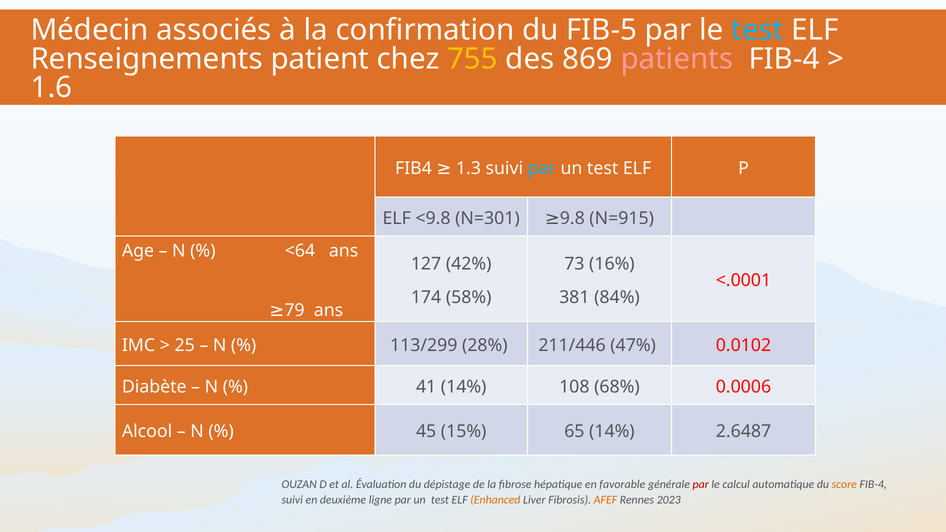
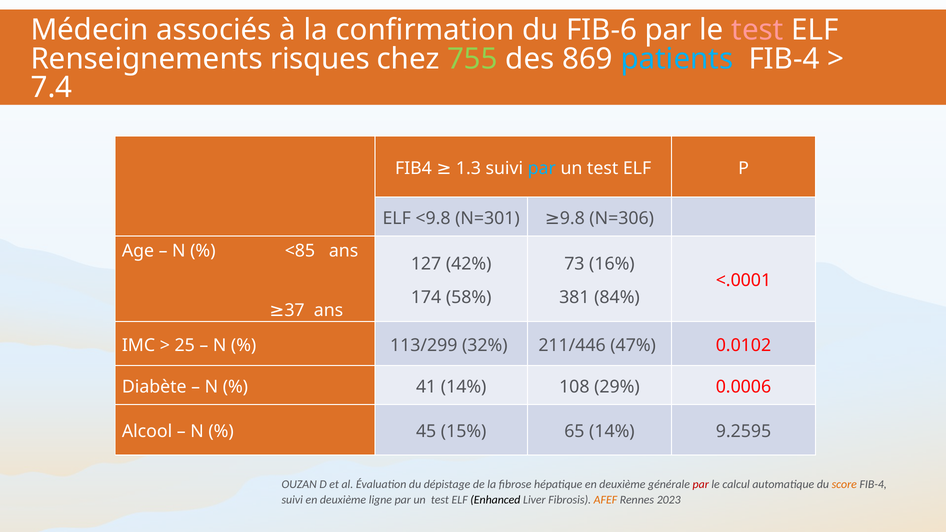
FIB-5: FIB-5 -> FIB-6
test at (757, 30) colour: light blue -> pink
patient: patient -> risques
755 colour: yellow -> light green
patients colour: pink -> light blue
1.6: 1.6 -> 7.4
N=915: N=915 -> N=306
<64: <64 -> <85
79: 79 -> 37
28%: 28% -> 32%
68%: 68% -> 29%
2.6487: 2.6487 -> 9.2595
hépatique en favorable: favorable -> deuxième
Enhanced colour: orange -> black
